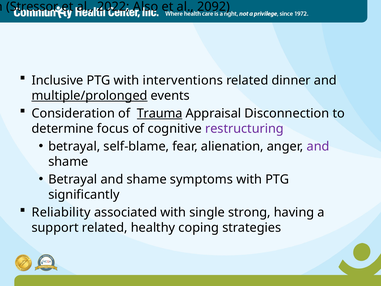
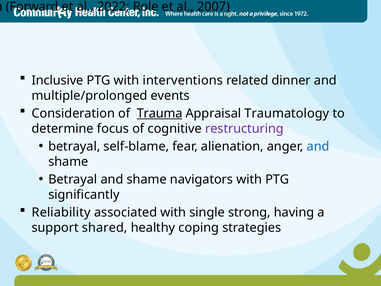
Stressor: Stressor -> Forward
Also: Also -> Role
2092: 2092 -> 2007
multiple/prolonged underline: present -> none
Disconnection: Disconnection -> Traumatology
and at (318, 146) colour: purple -> blue
symptoms: symptoms -> navigators
support related: related -> shared
